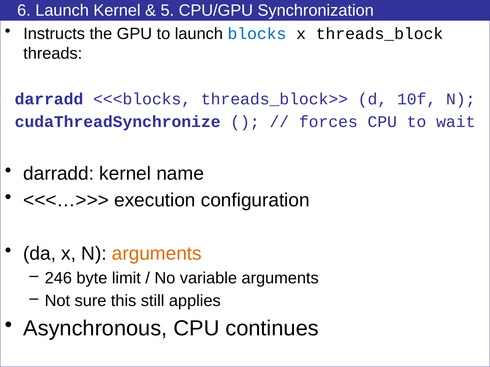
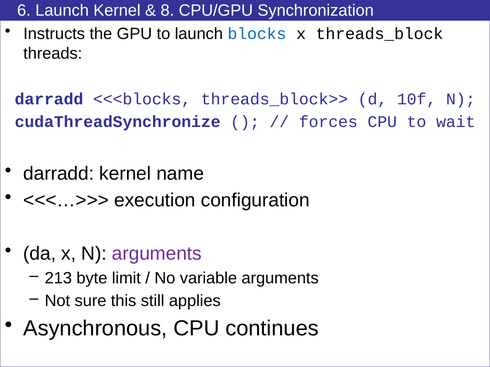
5: 5 -> 8
arguments at (157, 254) colour: orange -> purple
246: 246 -> 213
